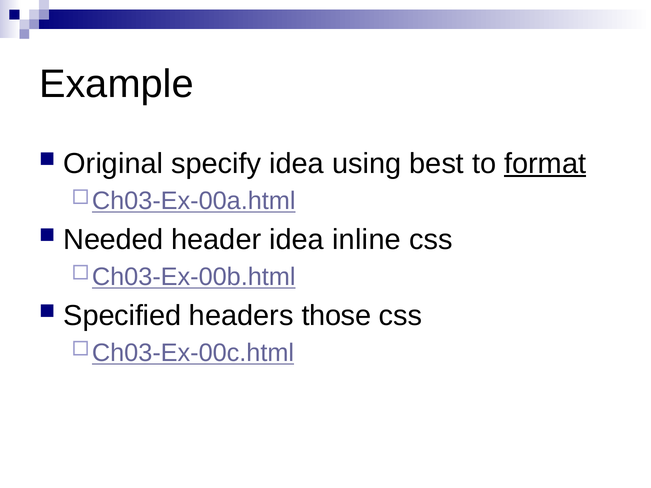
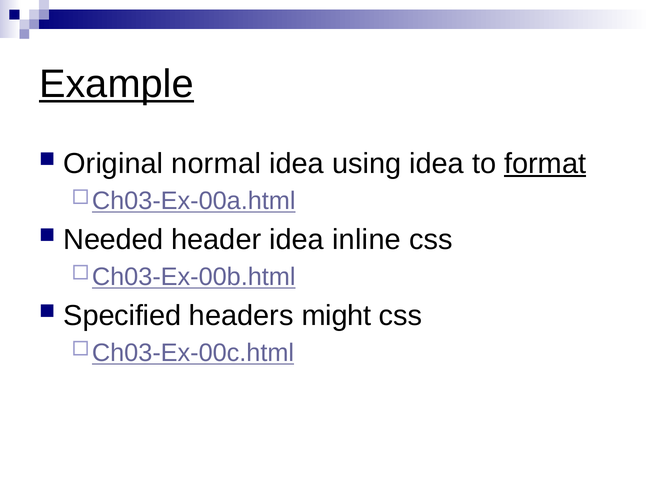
Example underline: none -> present
specify: specify -> normal
using best: best -> idea
those: those -> might
